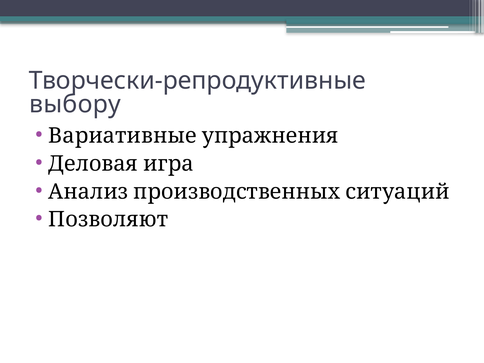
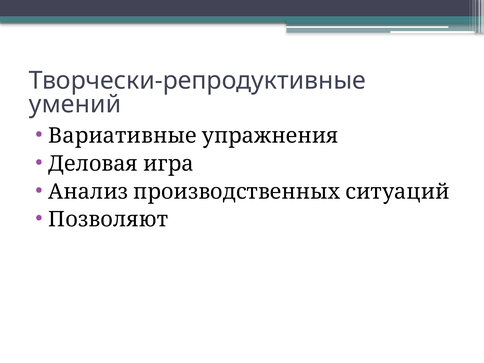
выбору: выбору -> умений
